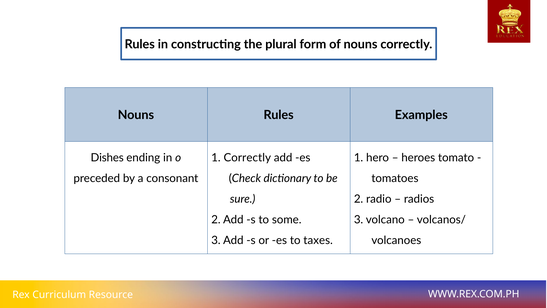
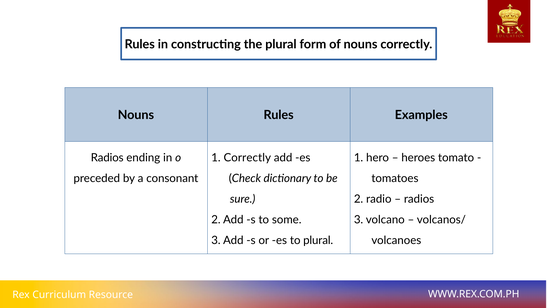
Dishes at (107, 158): Dishes -> Radios
to taxes: taxes -> plural
